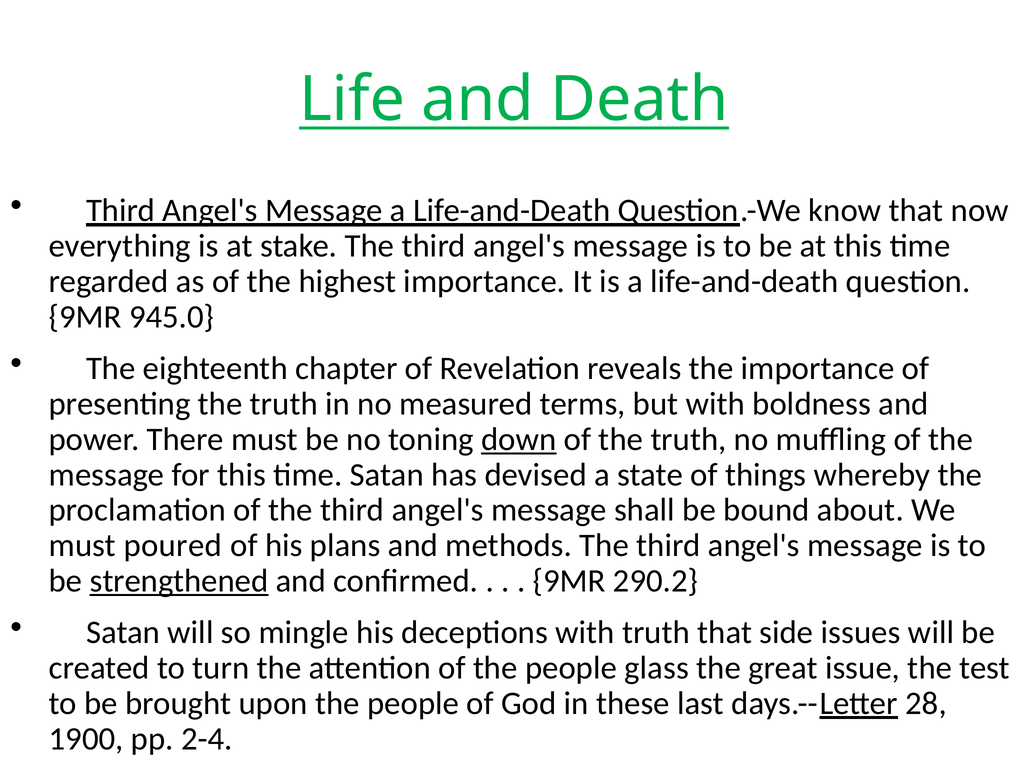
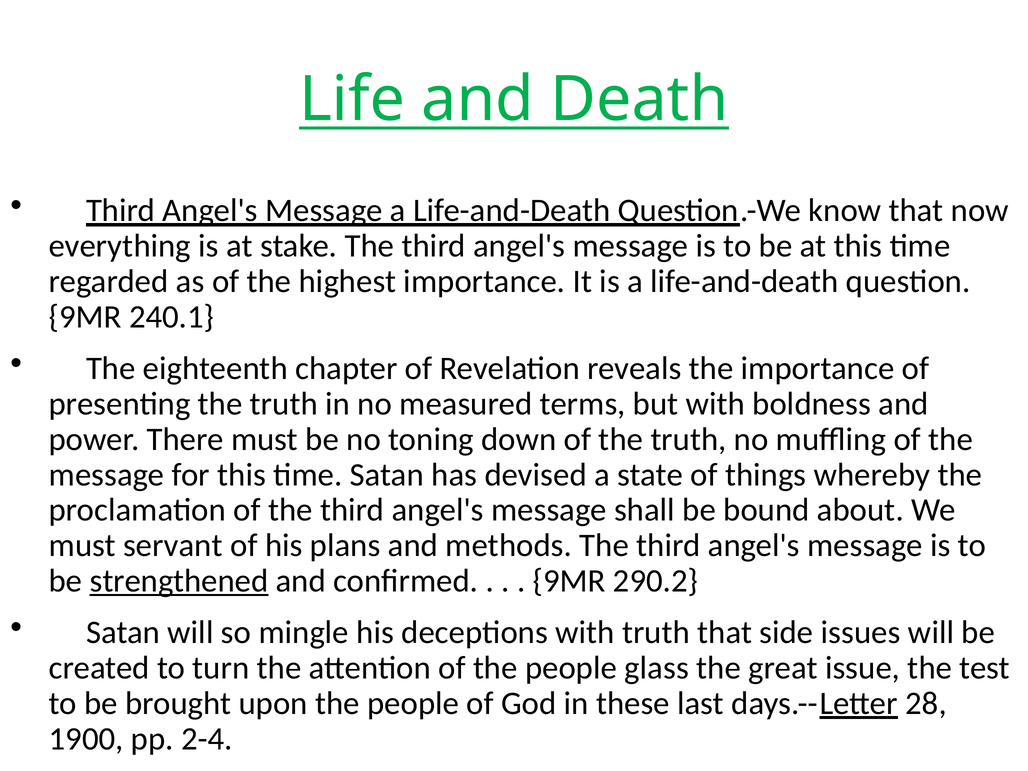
945.0: 945.0 -> 240.1
down underline: present -> none
poured: poured -> servant
